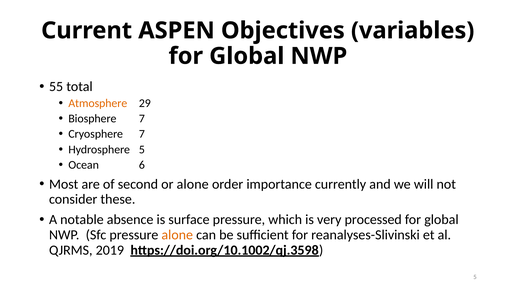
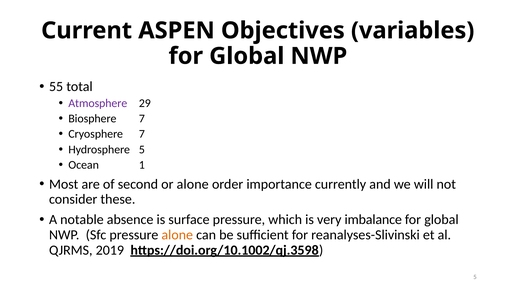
Atmosphere colour: orange -> purple
6: 6 -> 1
processed: processed -> imbalance
